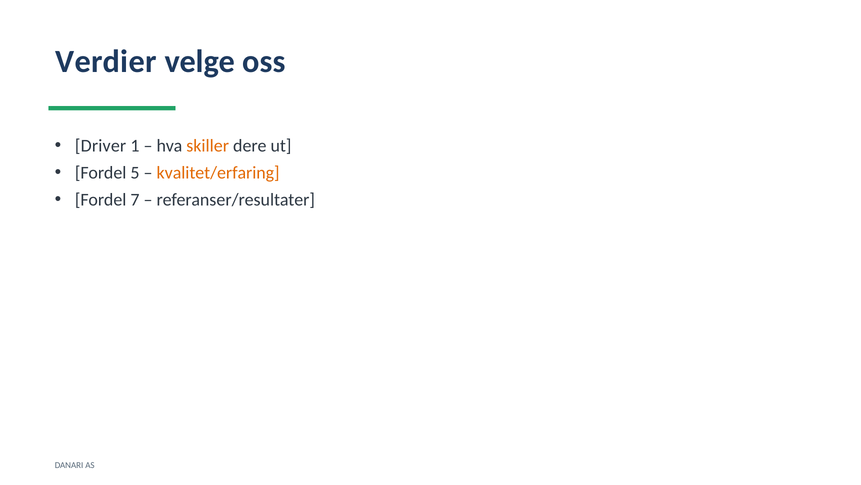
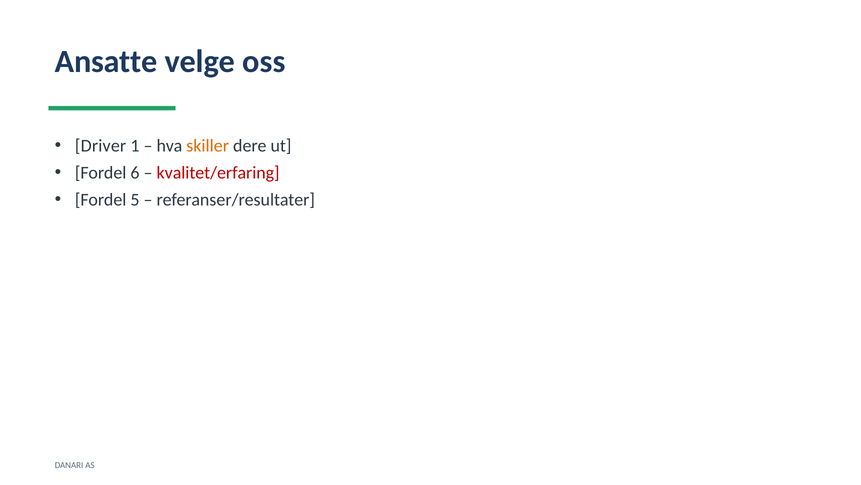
Verdier: Verdier -> Ansatte
5: 5 -> 6
kvalitet/erfaring colour: orange -> red
7: 7 -> 5
